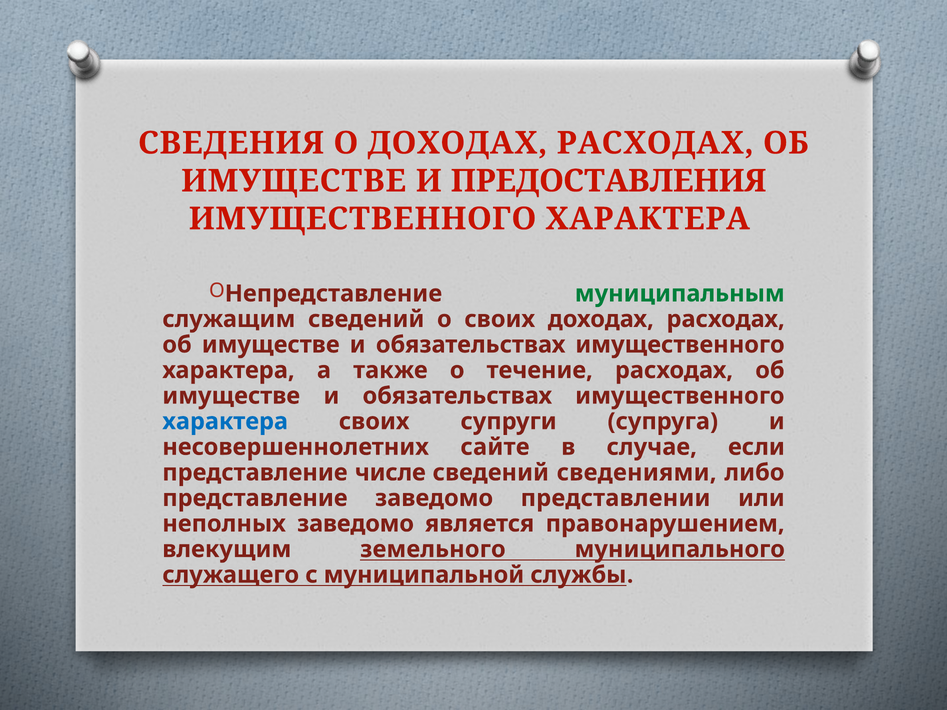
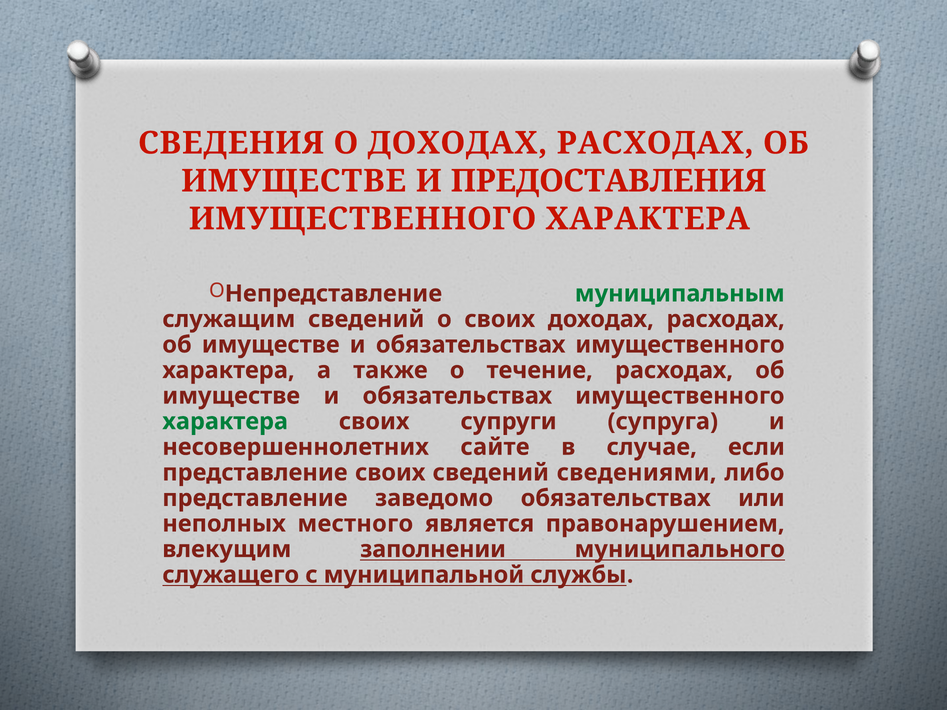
характера at (225, 422) colour: blue -> green
представление числе: числе -> своих
заведомо представлении: представлении -> обязательствах
неполных заведомо: заведомо -> местного
земельного: земельного -> заполнении
